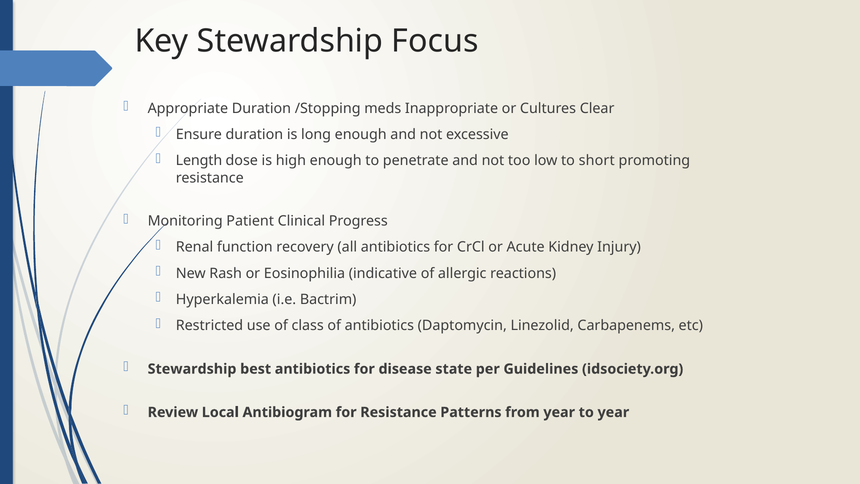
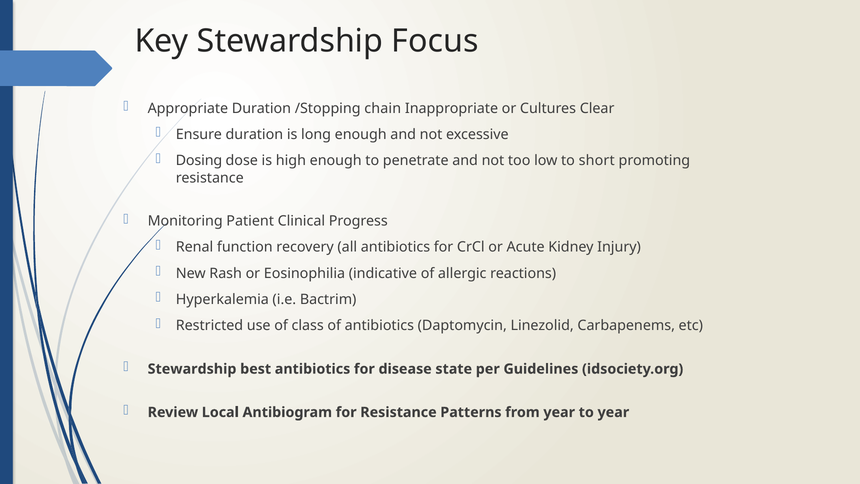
meds: meds -> chain
Length: Length -> Dosing
